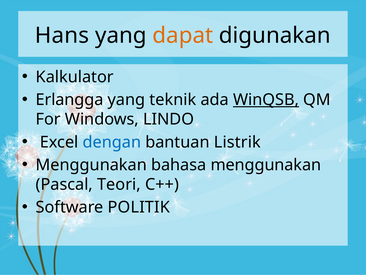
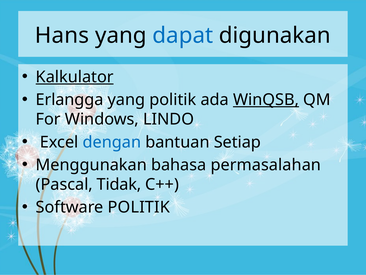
dapat colour: orange -> blue
Kalkulator underline: none -> present
yang teknik: teknik -> politik
Listrik: Listrik -> Setiap
bahasa menggunakan: menggunakan -> permasalahan
Teori: Teori -> Tidak
